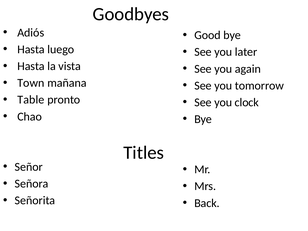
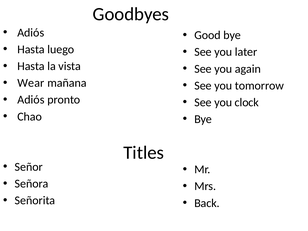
Town: Town -> Wear
Table at (31, 100): Table -> Adiós
